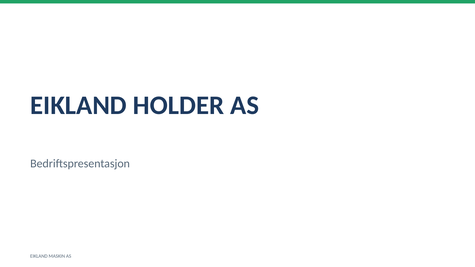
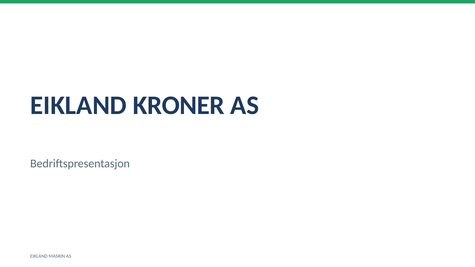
HOLDER: HOLDER -> KRONER
